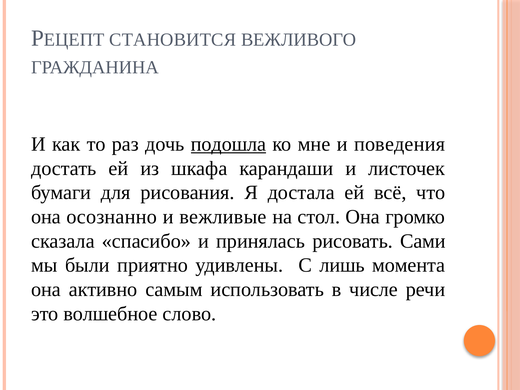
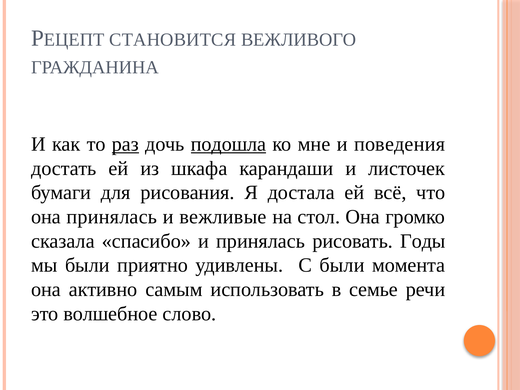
раз underline: none -> present
она осознанно: осознанно -> принялась
Сами: Сами -> Годы
С лишь: лишь -> были
числе: числе -> семье
